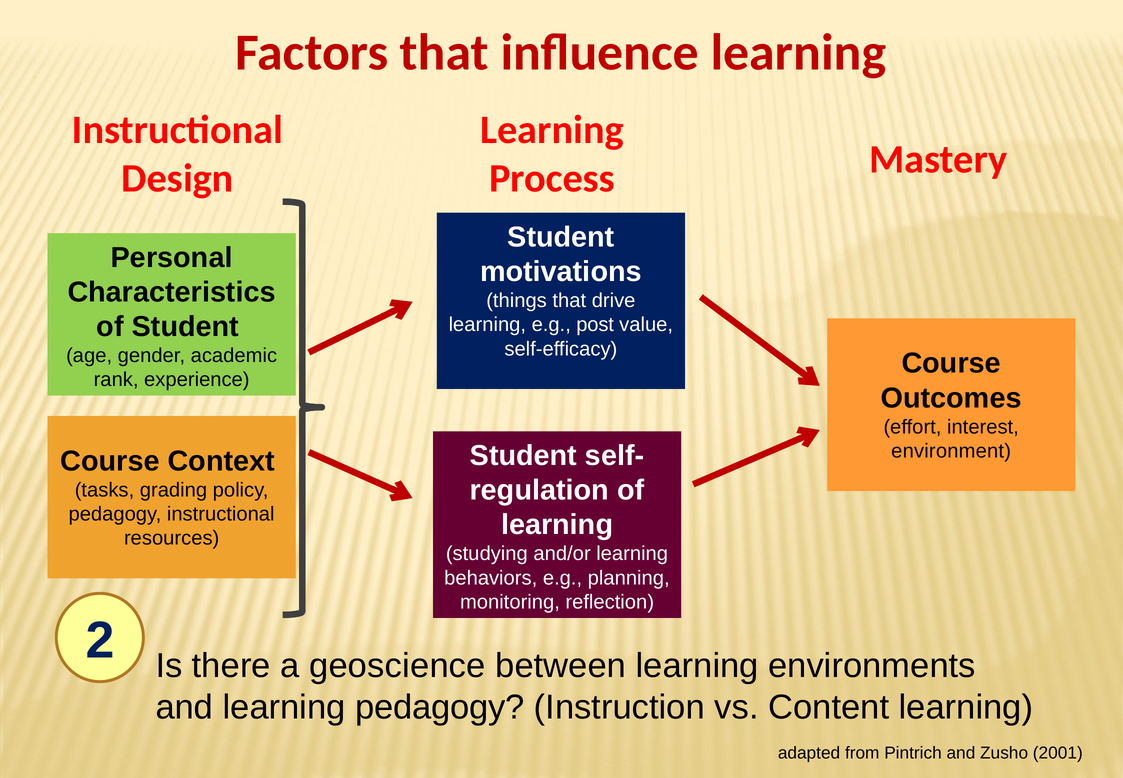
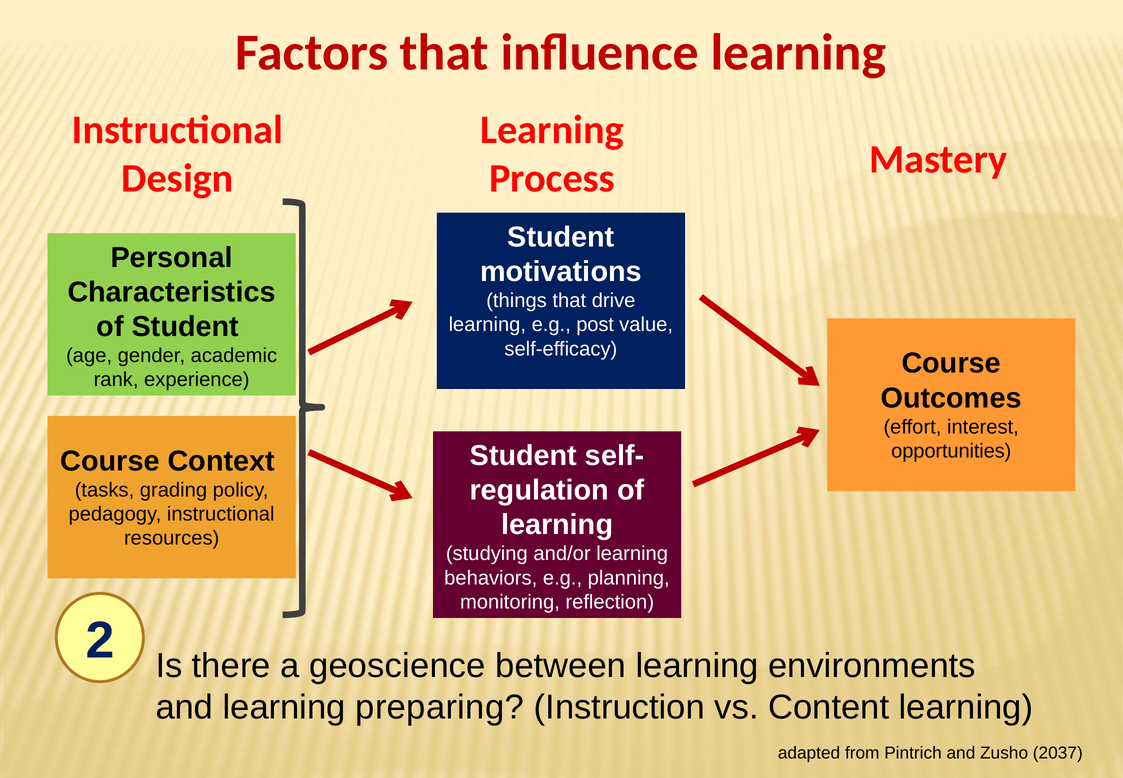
environment: environment -> opportunities
learning pedagogy: pedagogy -> preparing
2001: 2001 -> 2037
